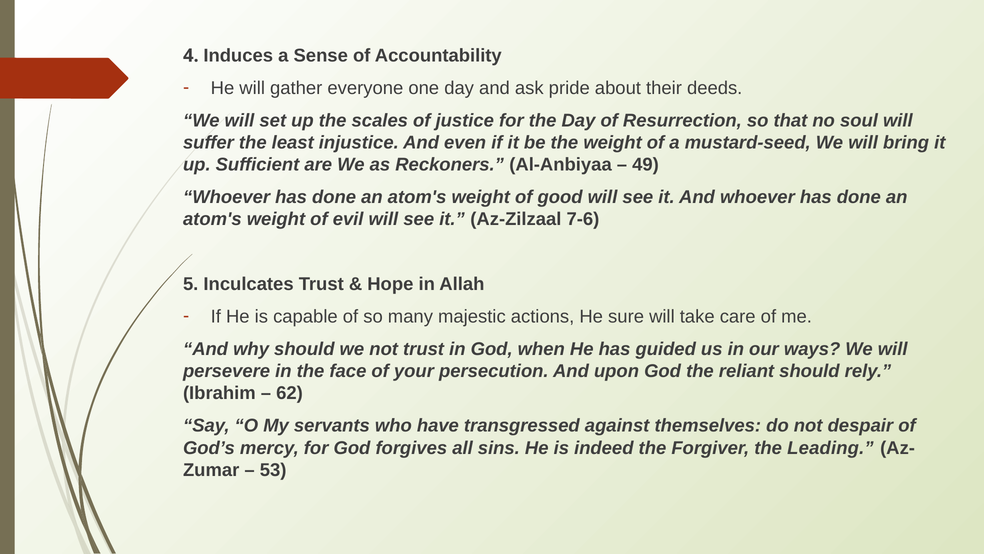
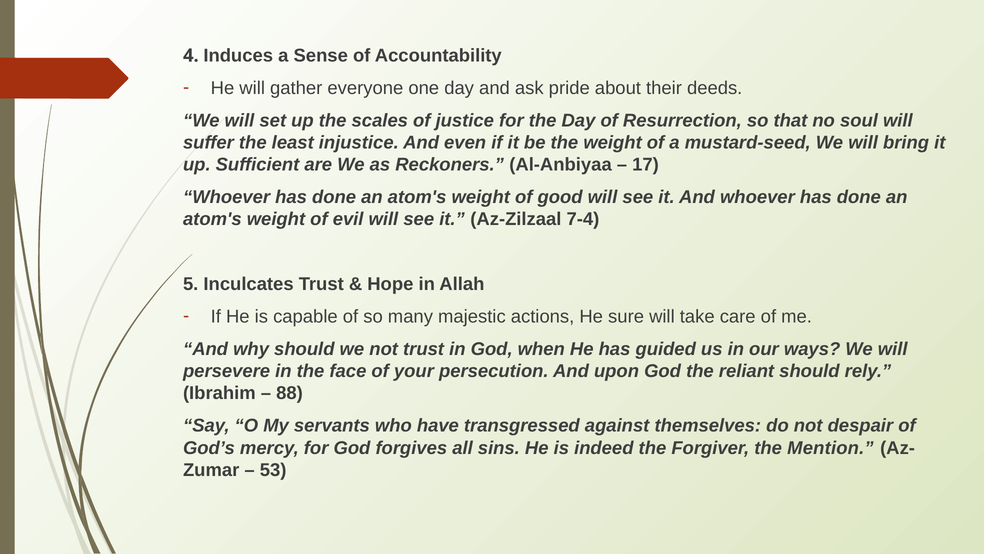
49: 49 -> 17
7-6: 7-6 -> 7-4
62: 62 -> 88
Leading: Leading -> Mention
